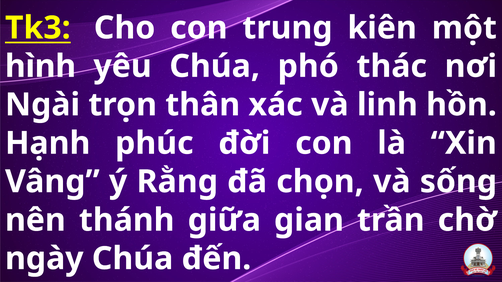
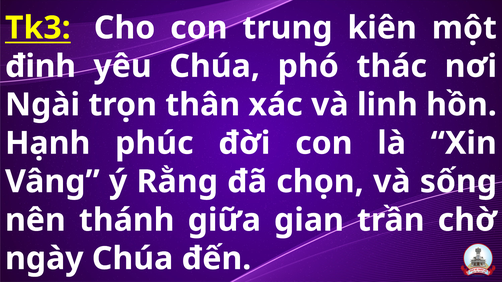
hình: hình -> đinh
